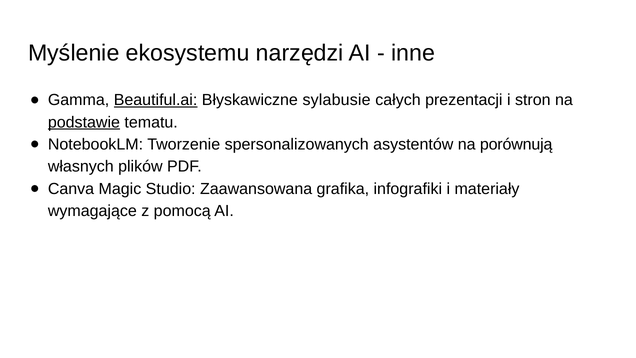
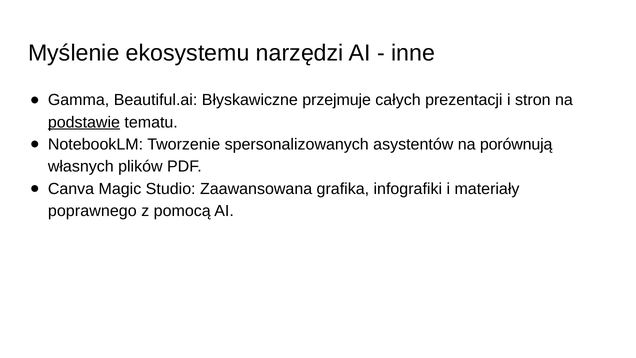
Beautiful.ai underline: present -> none
sylabusie: sylabusie -> przejmuje
wymagające: wymagające -> poprawnego
